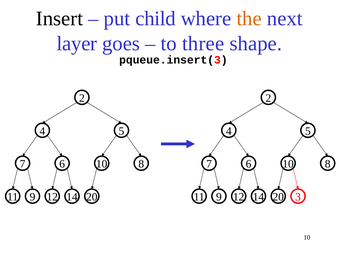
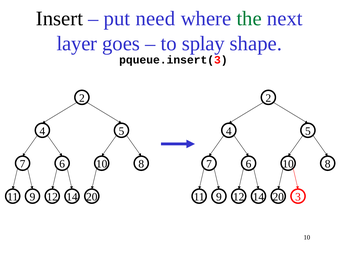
child: child -> need
the colour: orange -> green
three: three -> splay
